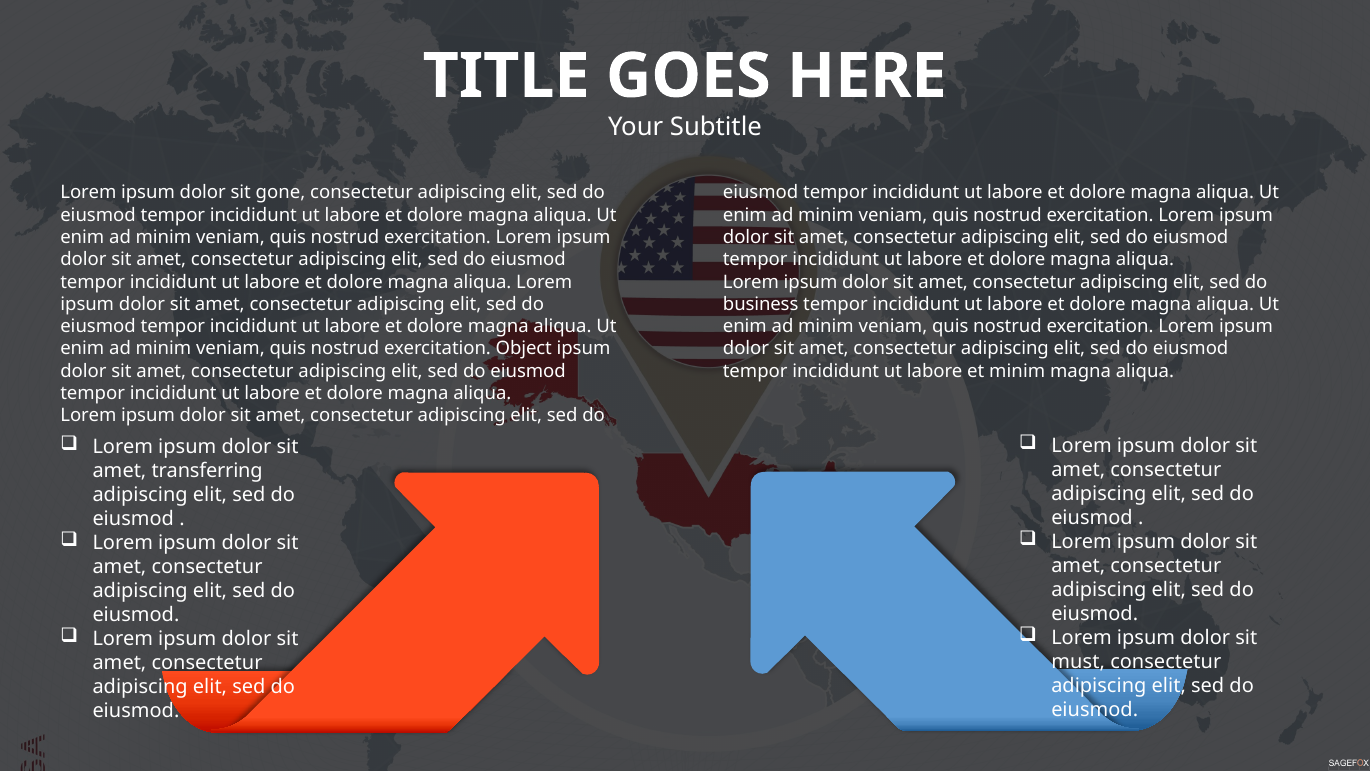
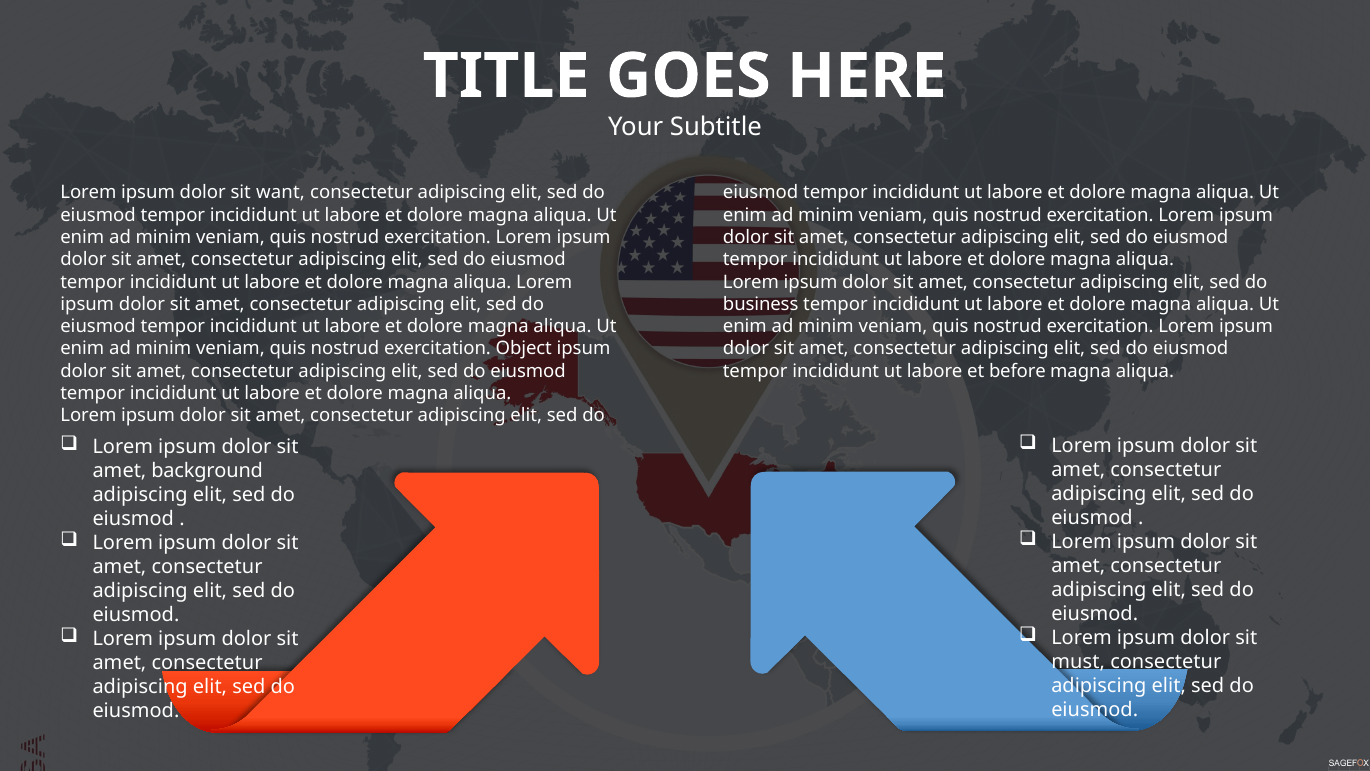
gone: gone -> want
et minim: minim -> before
transferring: transferring -> background
